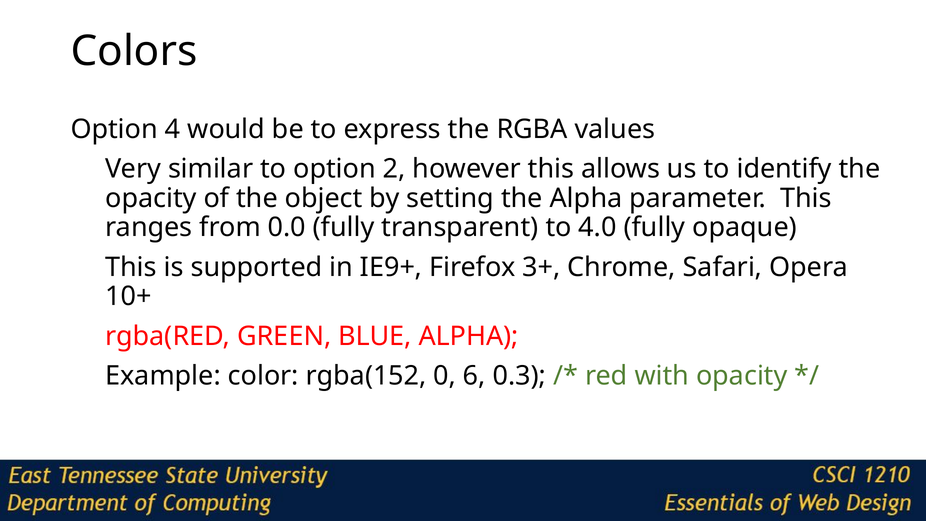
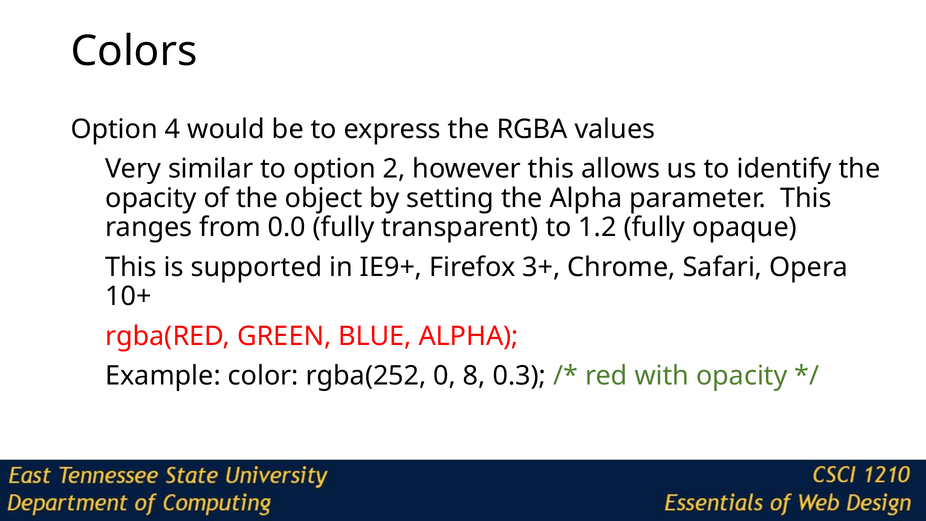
4.0: 4.0 -> 1.2
rgba(152: rgba(152 -> rgba(252
6: 6 -> 8
